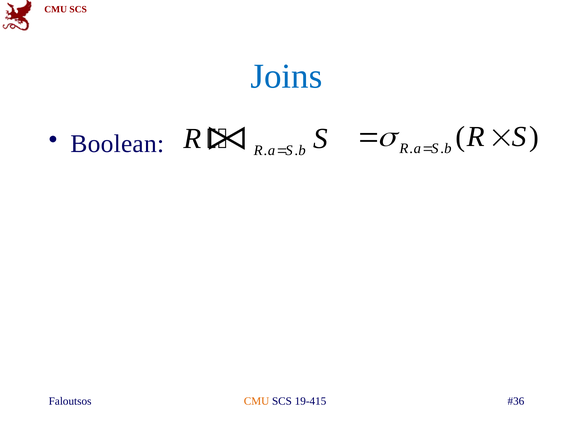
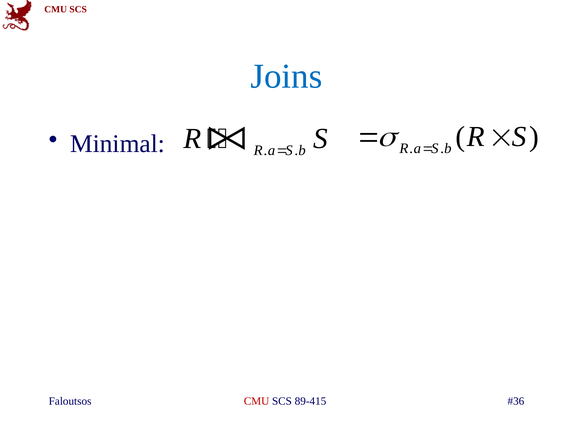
Boolean: Boolean -> Minimal
CMU at (257, 402) colour: orange -> red
19-415: 19-415 -> 89-415
